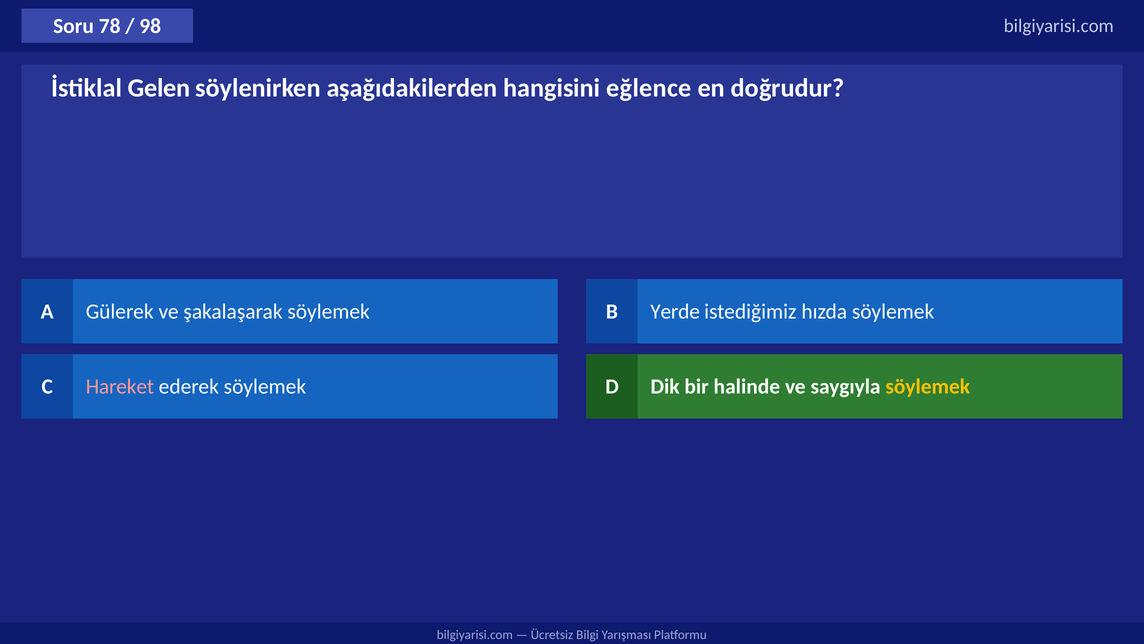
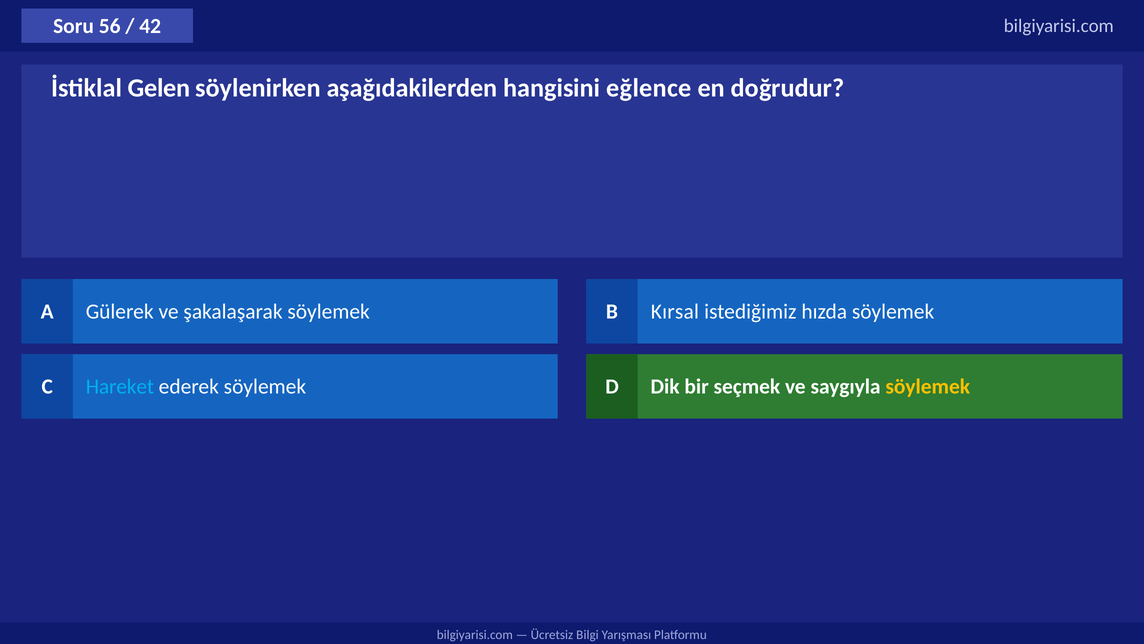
78: 78 -> 56
98: 98 -> 42
Yerde: Yerde -> Kırsal
Hareket colour: pink -> light blue
halinde: halinde -> seçmek
